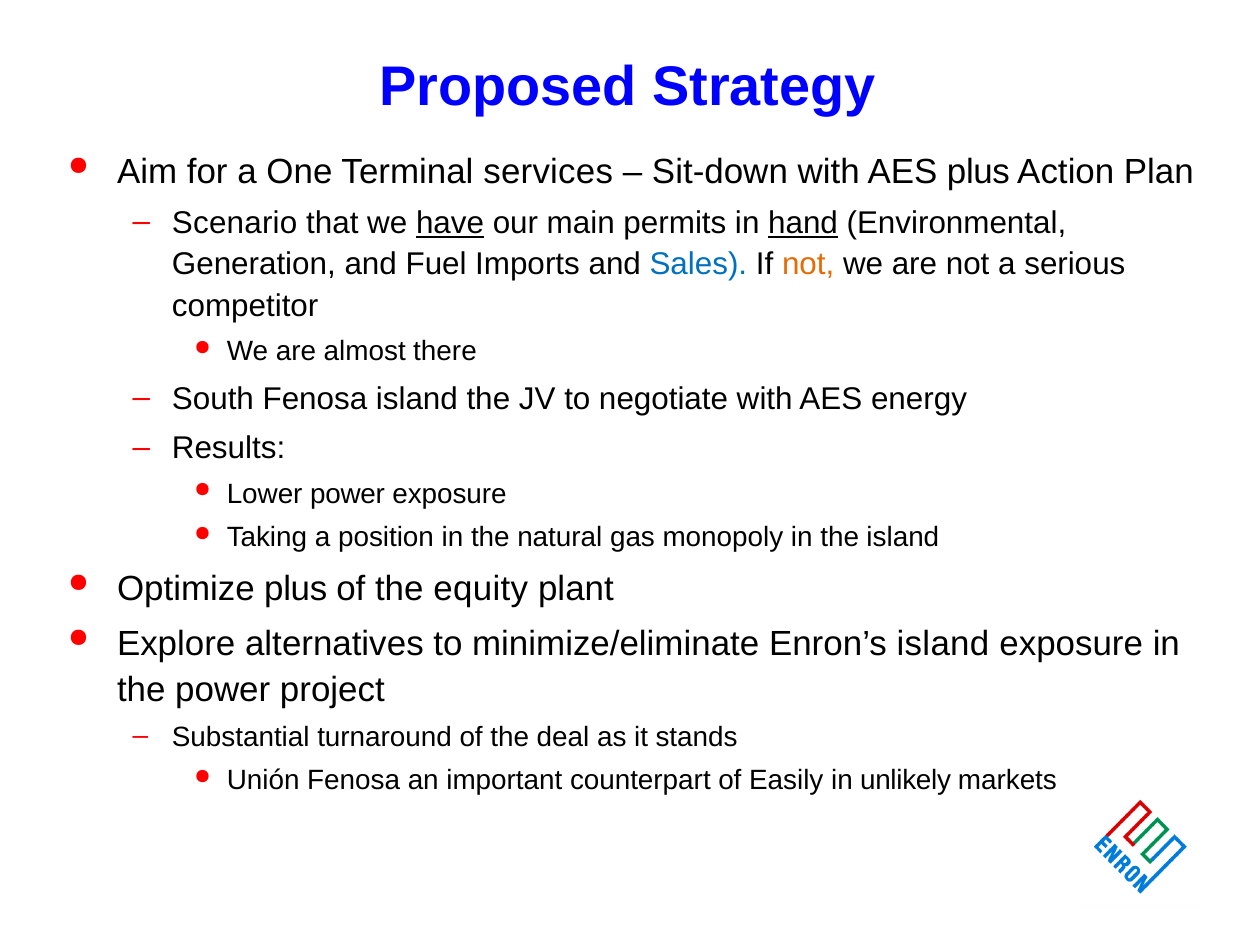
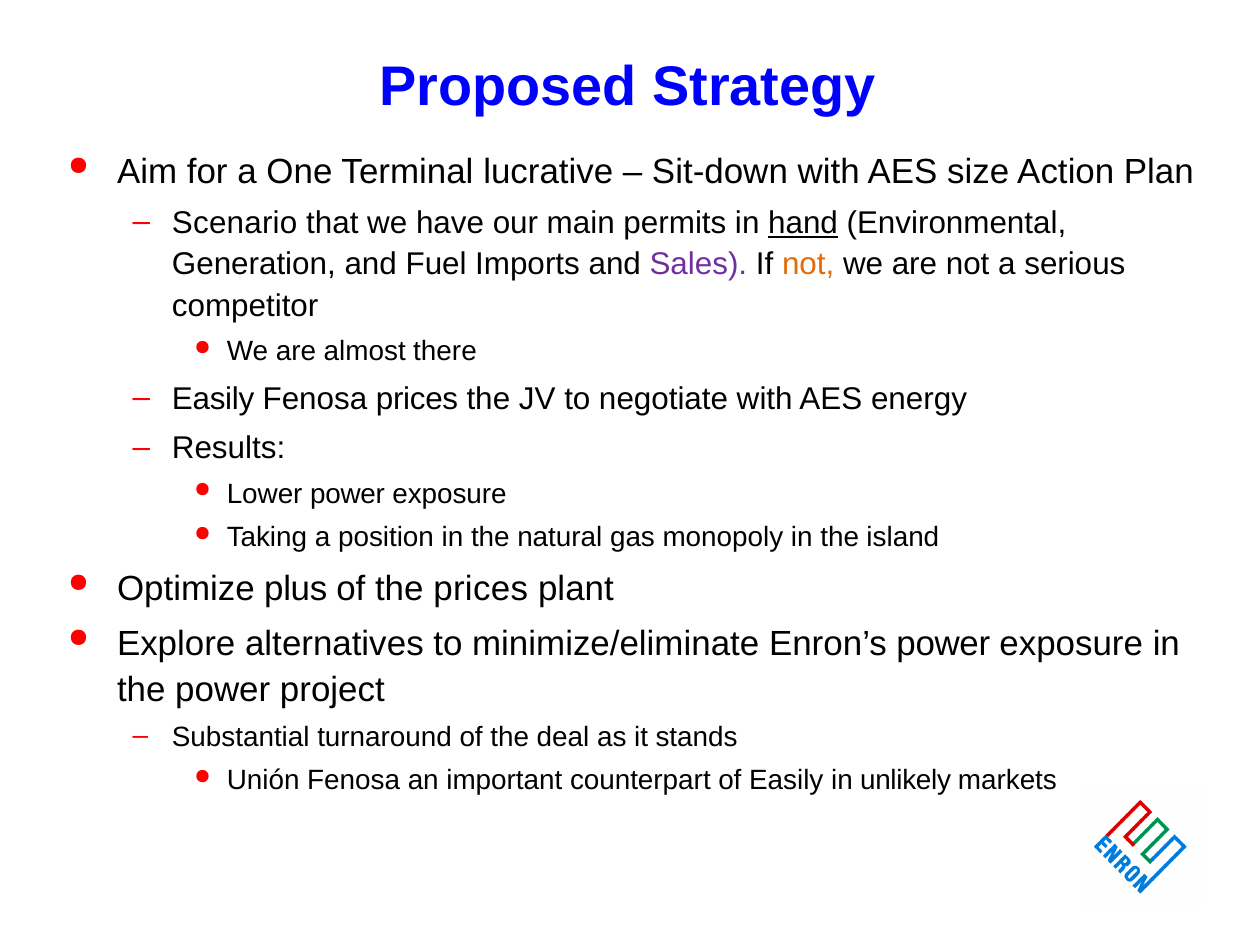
services: services -> lucrative
AES plus: plus -> size
have underline: present -> none
Sales colour: blue -> purple
South at (213, 399): South -> Easily
Fenosa island: island -> prices
the equity: equity -> prices
Enron’s island: island -> power
